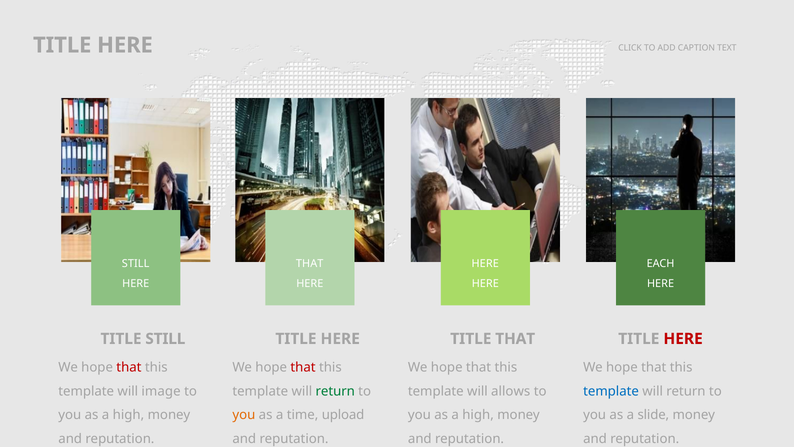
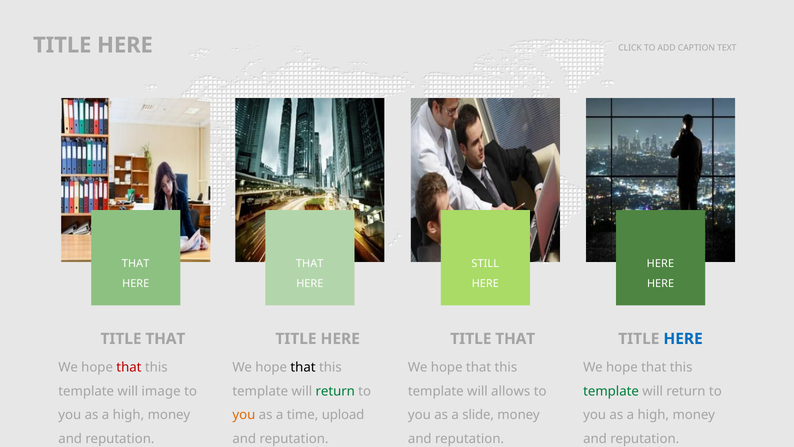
STILL at (136, 263): STILL -> THAT
HERE at (485, 263): HERE -> STILL
EACH at (661, 263): EACH -> HERE
STILL at (165, 339): STILL -> THAT
HERE at (683, 339) colour: red -> blue
that at (303, 367) colour: red -> black
template at (611, 391) colour: blue -> green
high at (478, 415): high -> slide
slide at (653, 415): slide -> high
